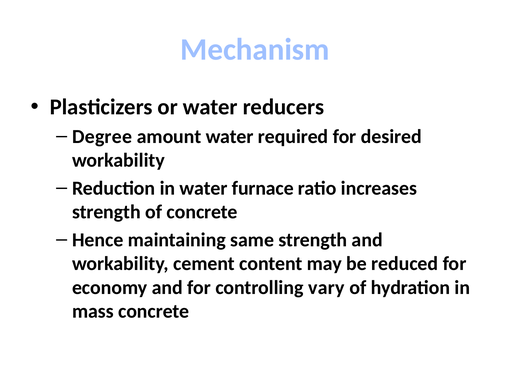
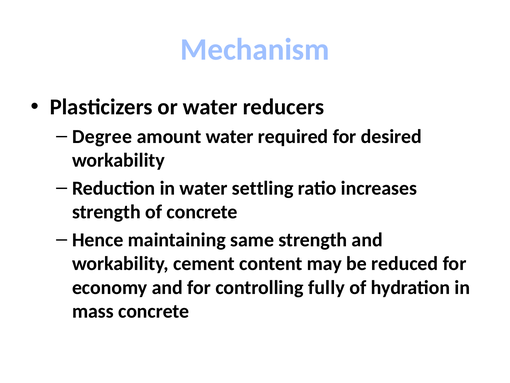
furnace: furnace -> settling
vary: vary -> fully
